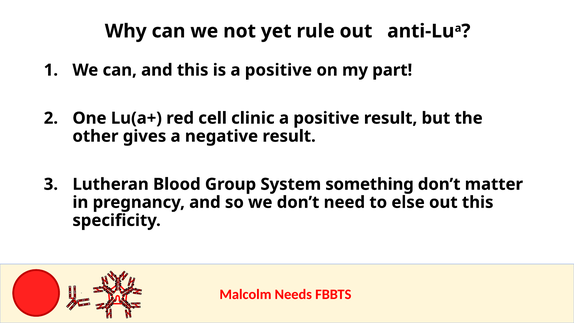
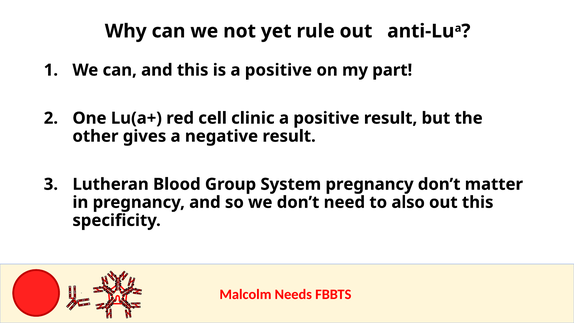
System something: something -> pregnancy
else: else -> also
